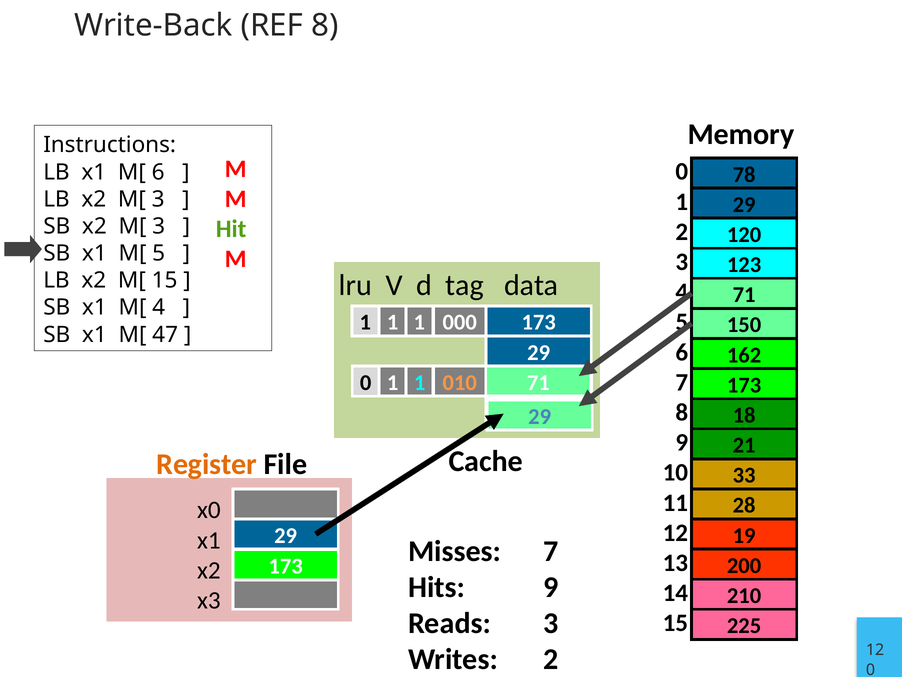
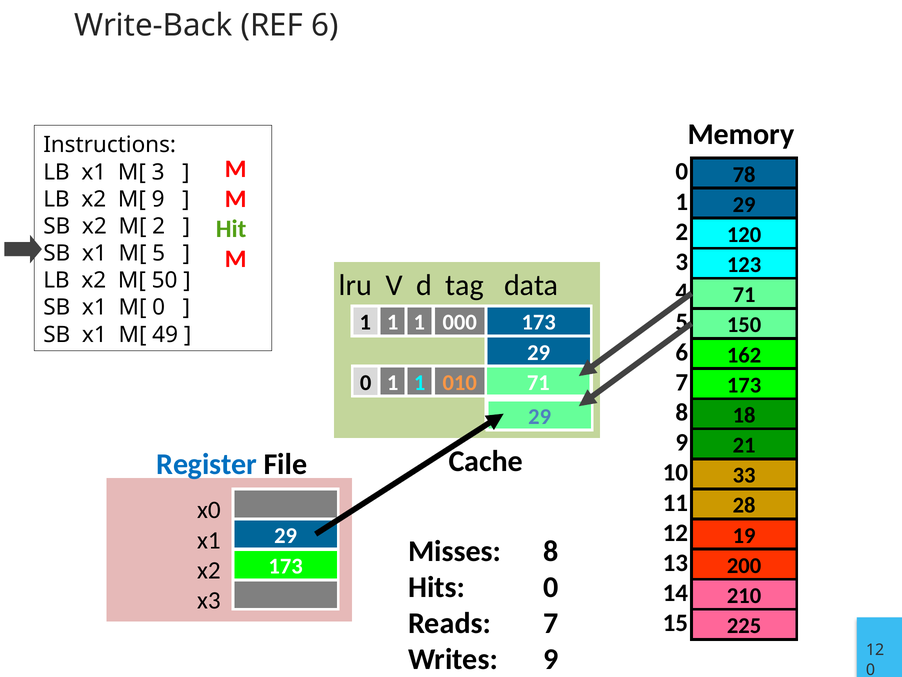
REF 8: 8 -> 6
M[ 6: 6 -> 3
3 at (158, 199): 3 -> 9
3 at (159, 226): 3 -> 2
M[ 15: 15 -> 50
M[ 4: 4 -> 0
47: 47 -> 49
Register colour: orange -> blue
Misses 7: 7 -> 8
Hits 9: 9 -> 0
Reads 3: 3 -> 7
Writes 2: 2 -> 9
